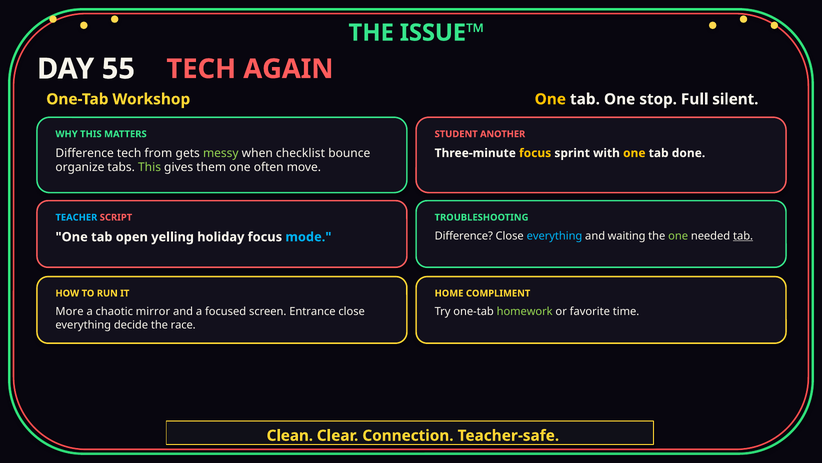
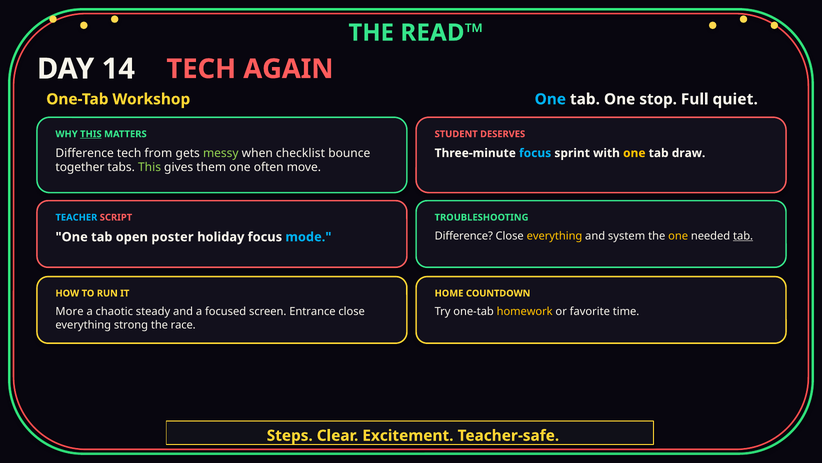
ISSUE™: ISSUE™ -> READ™
55: 55 -> 14
One at (550, 99) colour: yellow -> light blue
silent: silent -> quiet
THIS at (91, 134) underline: none -> present
ANOTHER: ANOTHER -> DESERVES
focus at (535, 153) colour: yellow -> light blue
done: done -> draw
organize: organize -> together
everything at (554, 236) colour: light blue -> yellow
waiting: waiting -> system
one at (678, 236) colour: light green -> yellow
yelling: yelling -> poster
COMPLIMENT: COMPLIMENT -> COUNTDOWN
mirror: mirror -> steady
homework colour: light green -> yellow
decide: decide -> strong
Clean: Clean -> Steps
Connection: Connection -> Excitement
